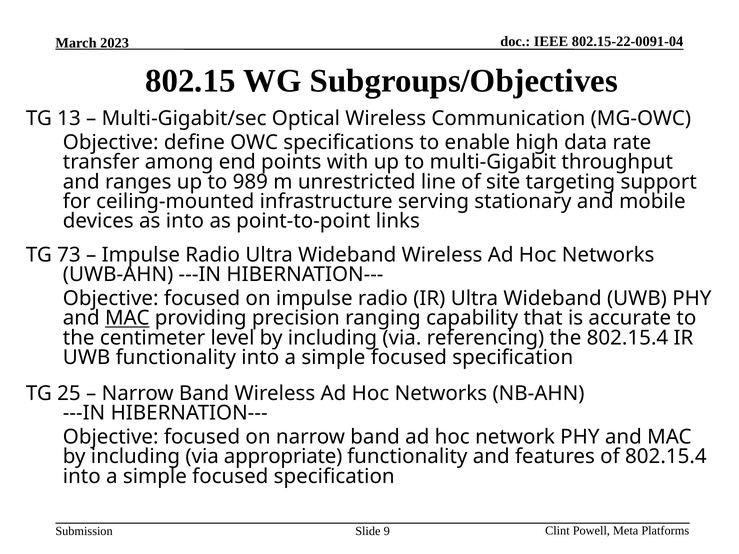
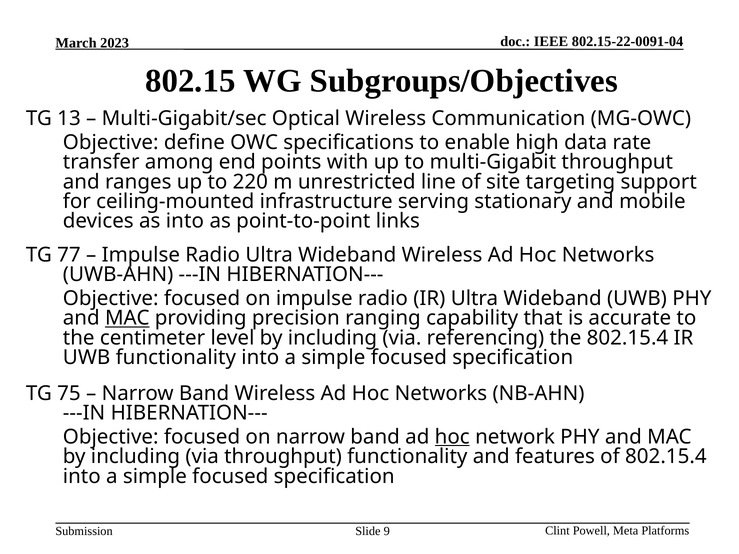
989: 989 -> 220
73: 73 -> 77
25: 25 -> 75
hoc at (452, 437) underline: none -> present
via appropriate: appropriate -> throughput
